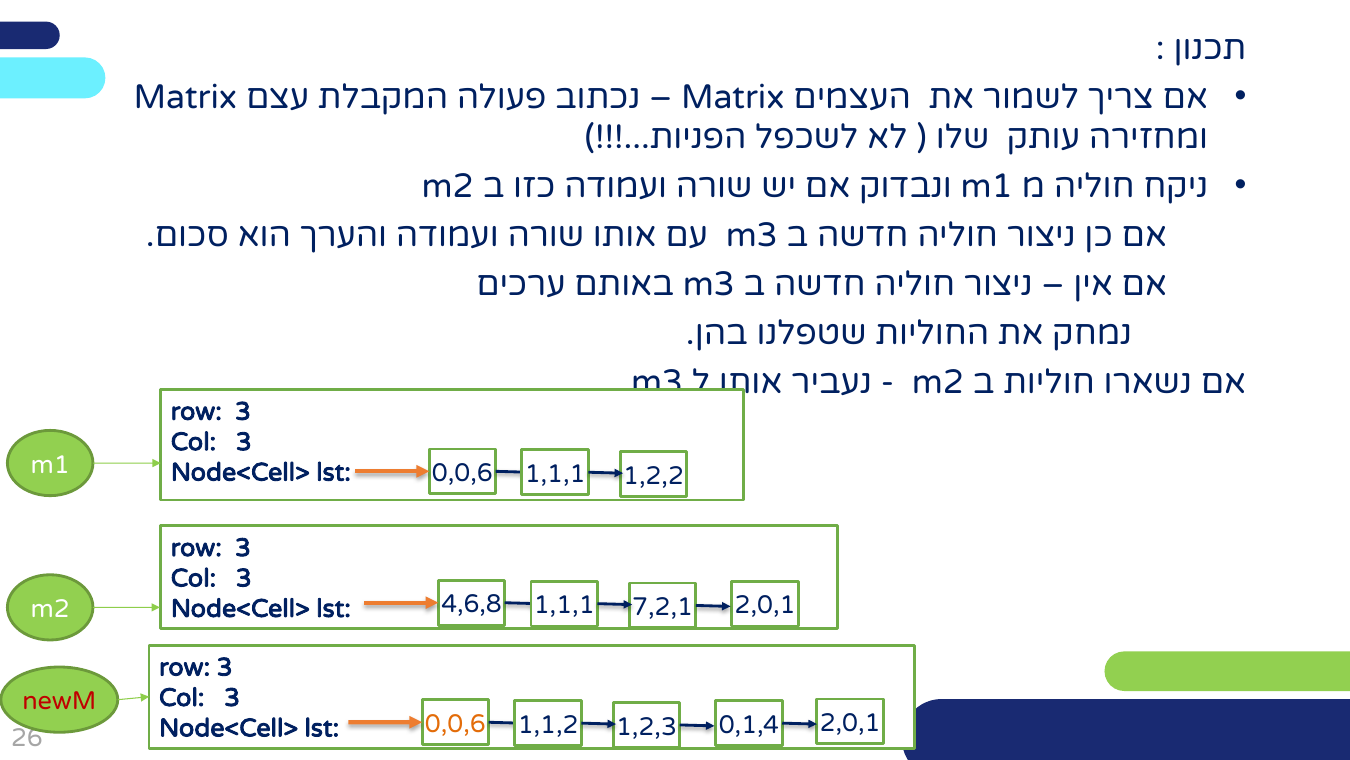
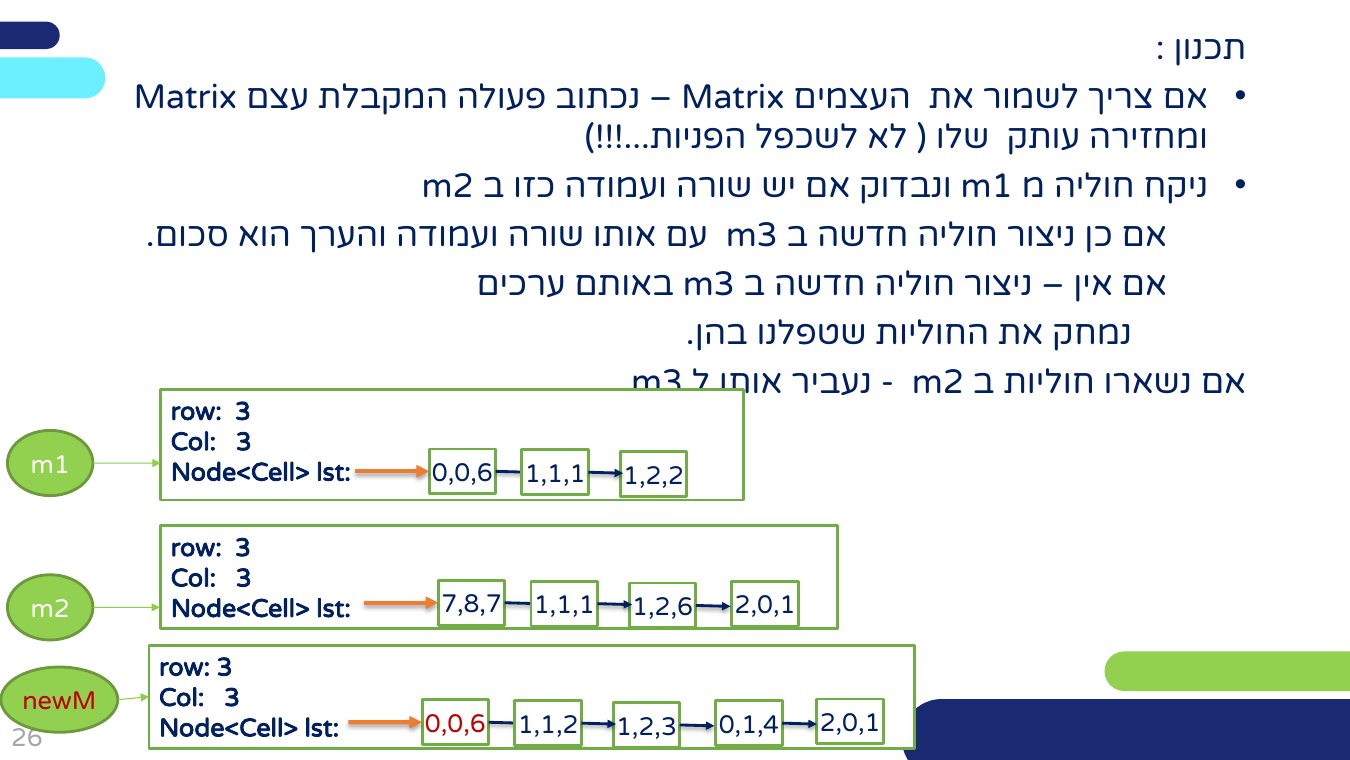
7,2,1: 7,2,1 -> 1,2,6
4,6,8: 4,6,8 -> 7,8,7
0,0,6 at (455, 723) colour: orange -> red
